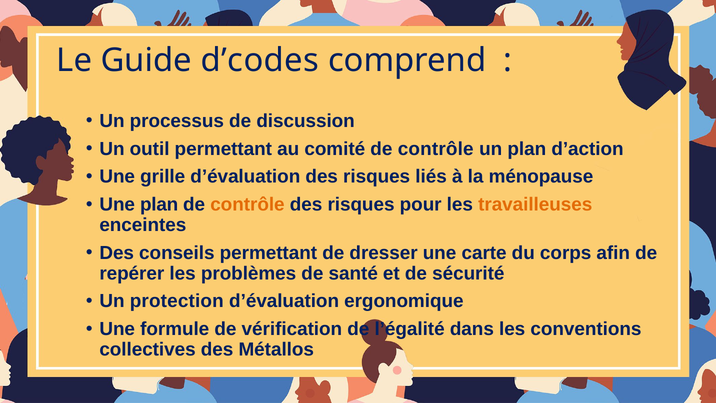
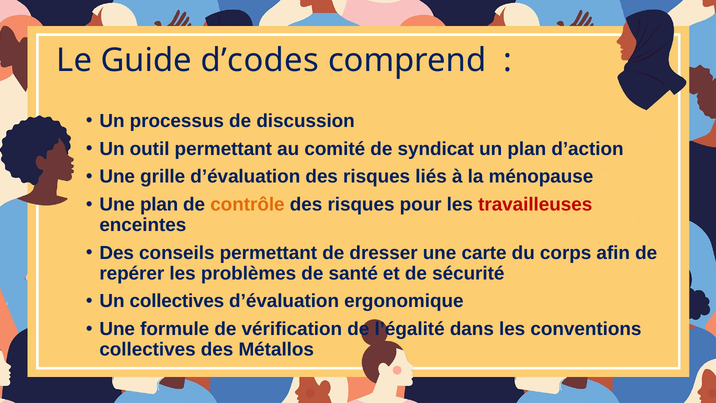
comité de contrôle: contrôle -> syndicat
travailleuses colour: orange -> red
Un protection: protection -> collectives
